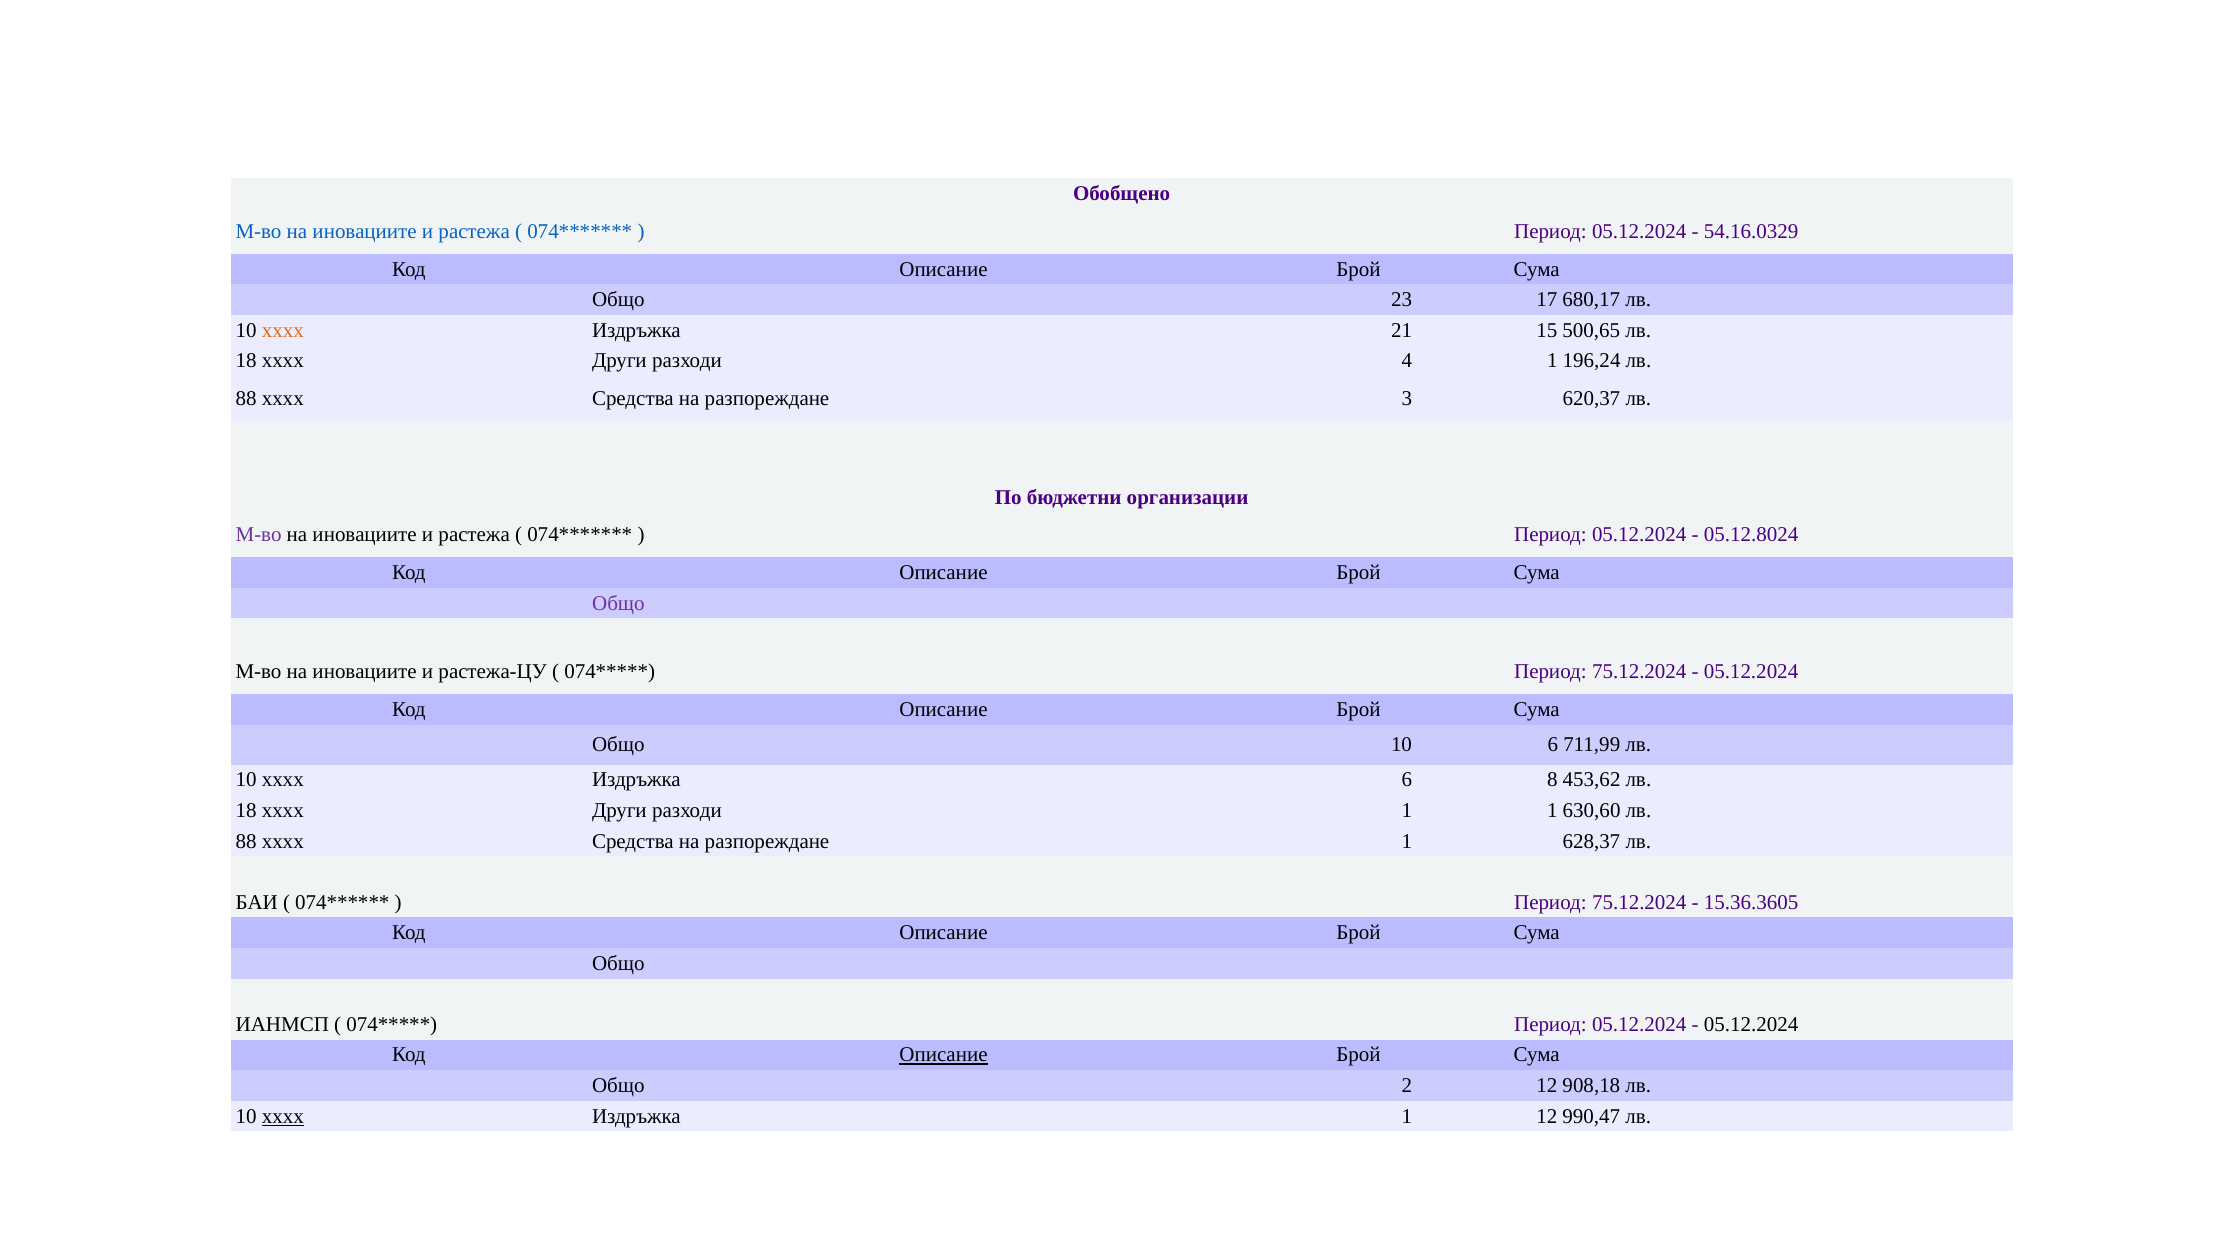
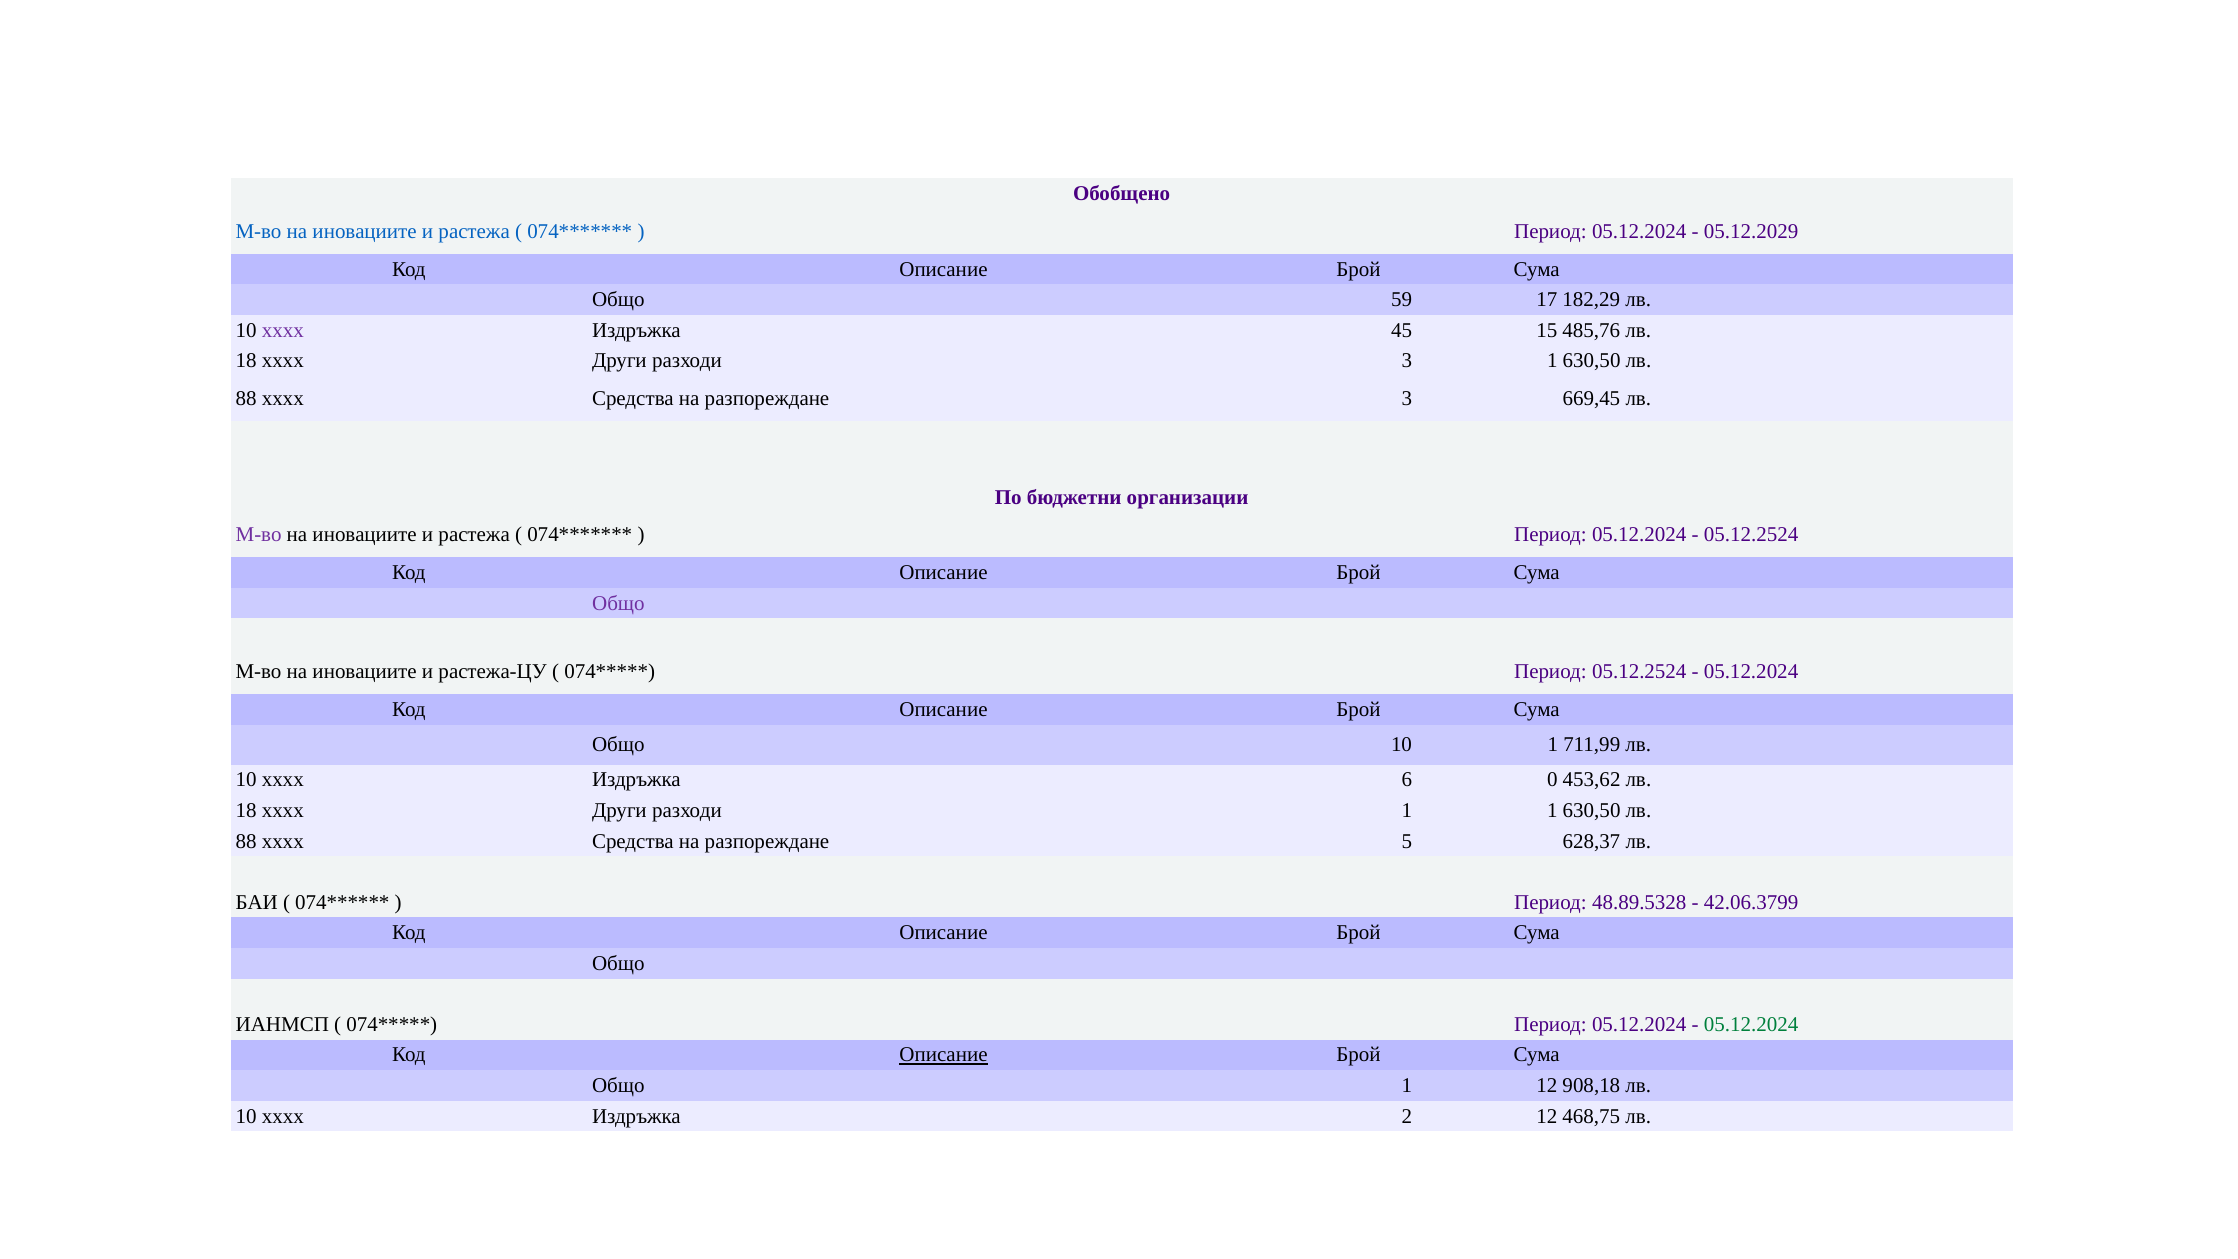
54.16.0329: 54.16.0329 -> 05.12.2029
23: 23 -> 59
680,17: 680,17 -> 182,29
xxxx at (283, 330) colour: orange -> purple
21: 21 -> 45
500,65: 500,65 -> 485,76
разходи 4: 4 -> 3
196,24 at (1592, 361): 196,24 -> 630,50
620,37: 620,37 -> 669,45
05.12.8024 at (1751, 535): 05.12.8024 -> 05.12.2524
75.12.2024 at (1639, 672): 75.12.2024 -> 05.12.2524
10 6: 6 -> 1
8: 8 -> 0
1 1 630,60: 630,60 -> 630,50
разпореждане 1: 1 -> 5
75.12.2024 at (1639, 902): 75.12.2024 -> 48.89.5328
15.36.3605: 15.36.3605 -> 42.06.3799
05.12.2024 at (1751, 1024) colour: black -> green
Общо 2: 2 -> 1
xxxx at (283, 1116) underline: present -> none
Издръжка 1: 1 -> 2
990,47: 990,47 -> 468,75
